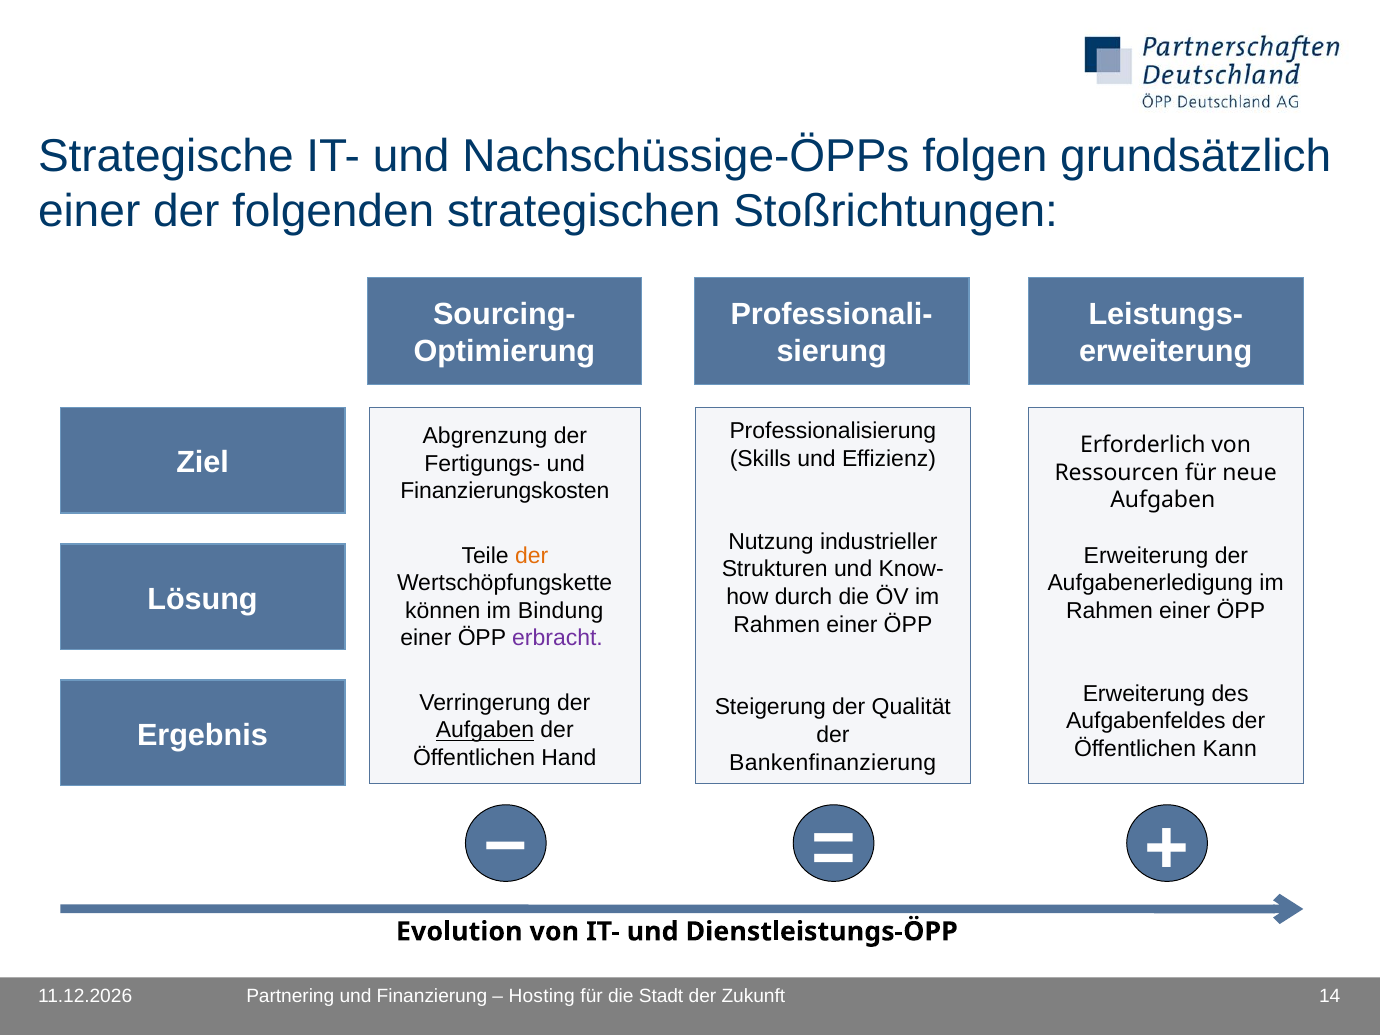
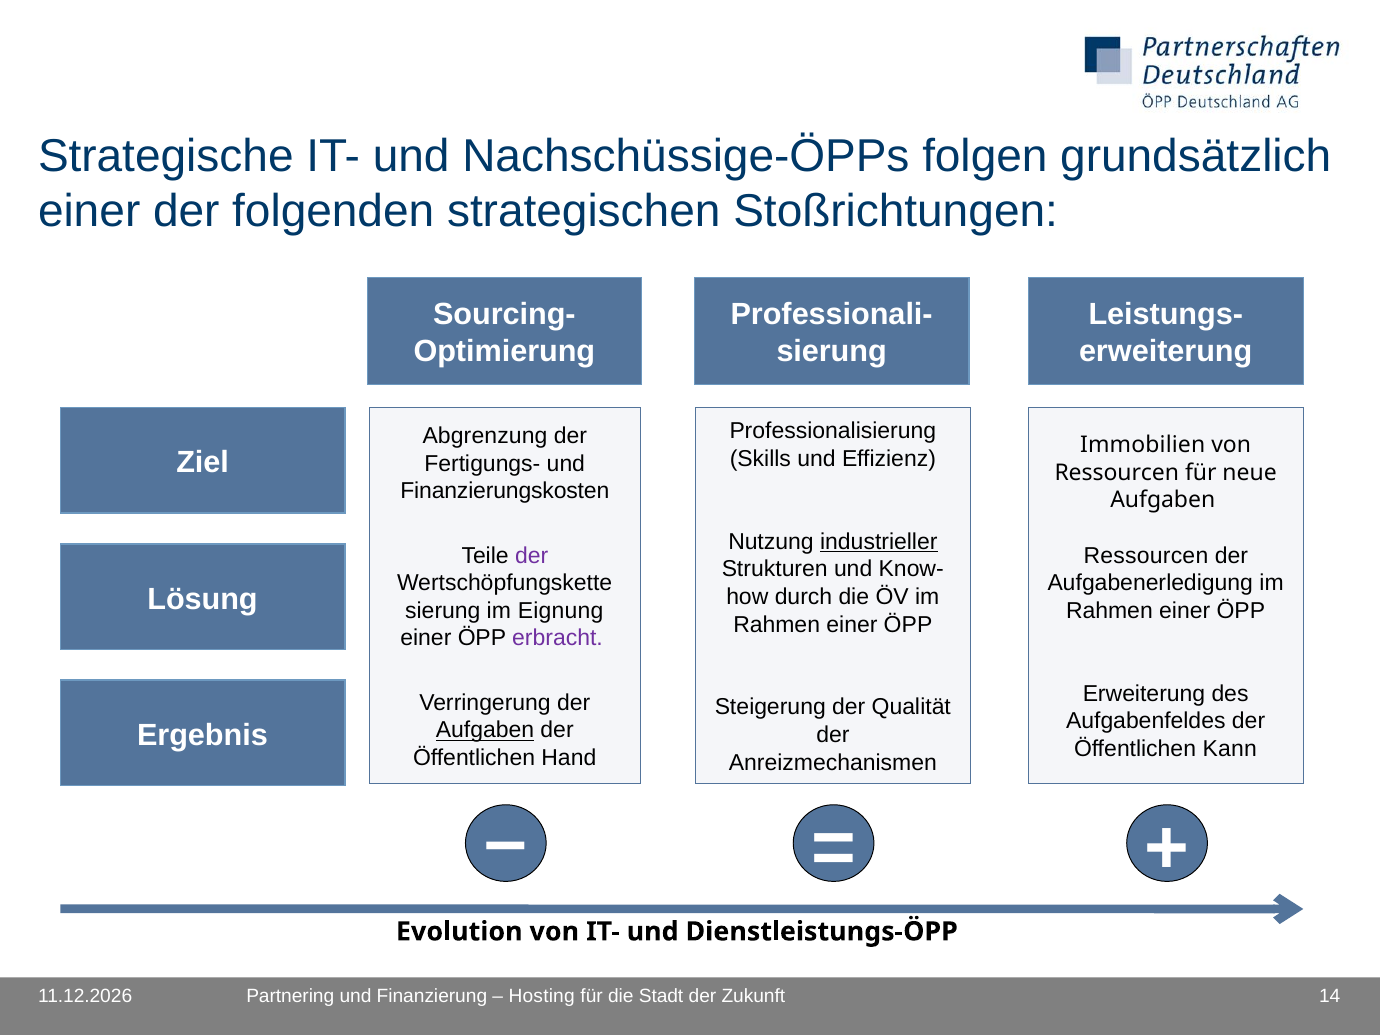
Erforderlich: Erforderlich -> Immobilien
industrieller underline: none -> present
der at (532, 556) colour: orange -> purple
Erweiterung at (1146, 556): Erweiterung -> Ressourcen
können at (443, 611): können -> sierung
Bindung: Bindung -> Eignung
Bankenfinanzierung: Bankenfinanzierung -> Anreizmechanismen
